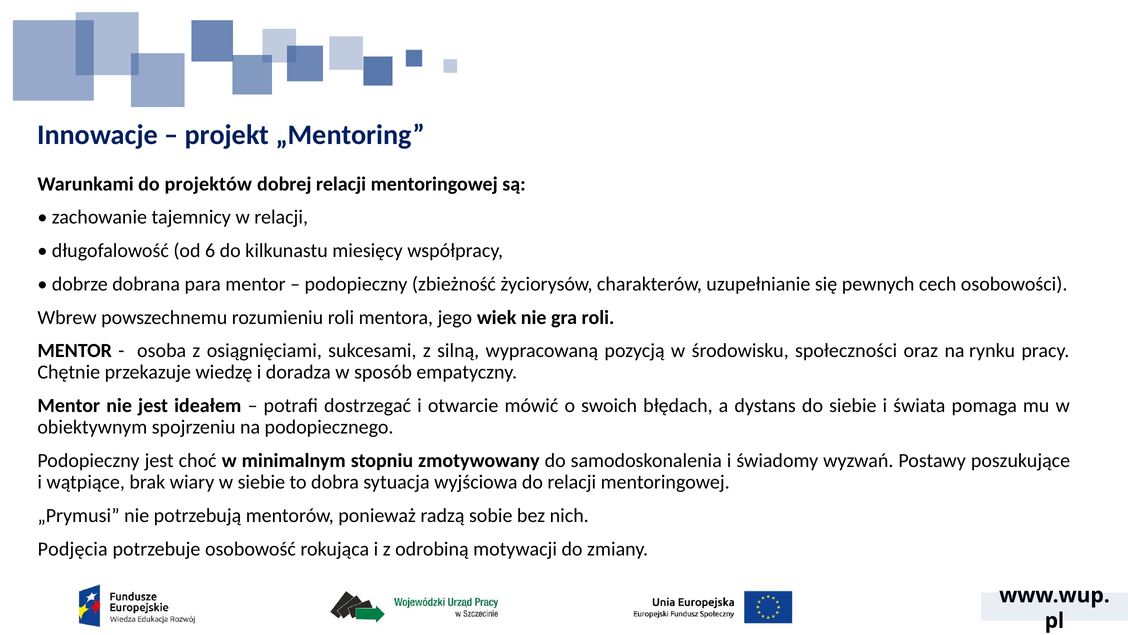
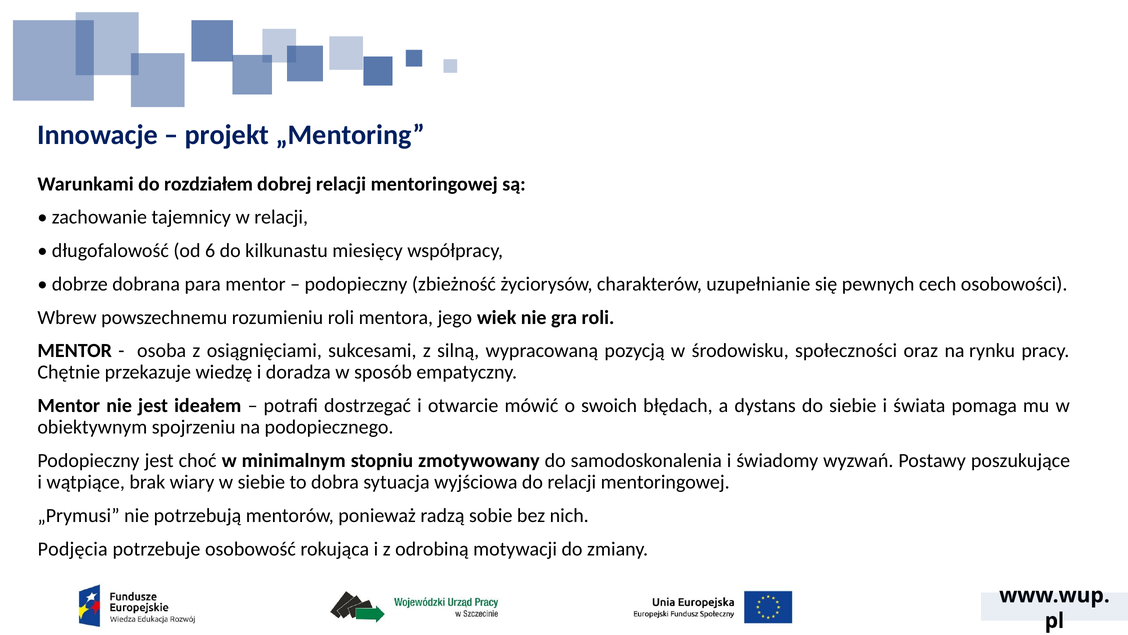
projektów: projektów -> rozdziałem
